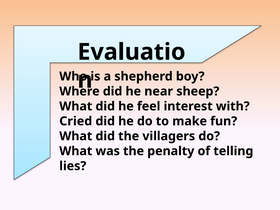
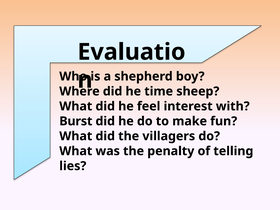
near: near -> time
Cried: Cried -> Burst
